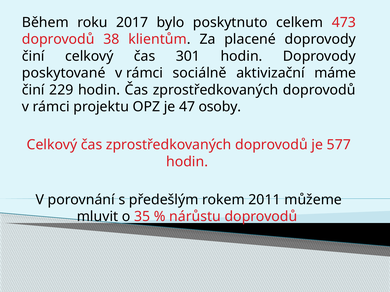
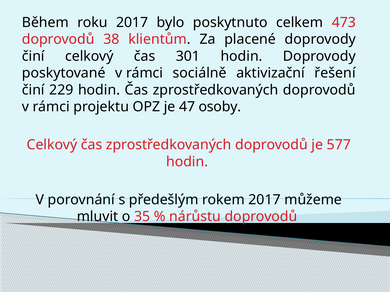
máme: máme -> řešení
rokem 2011: 2011 -> 2017
